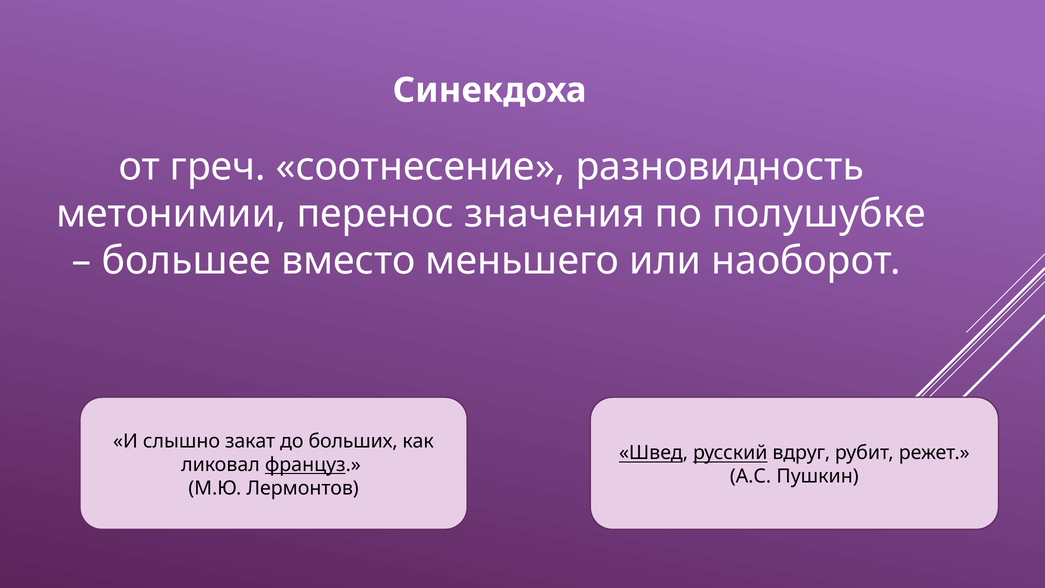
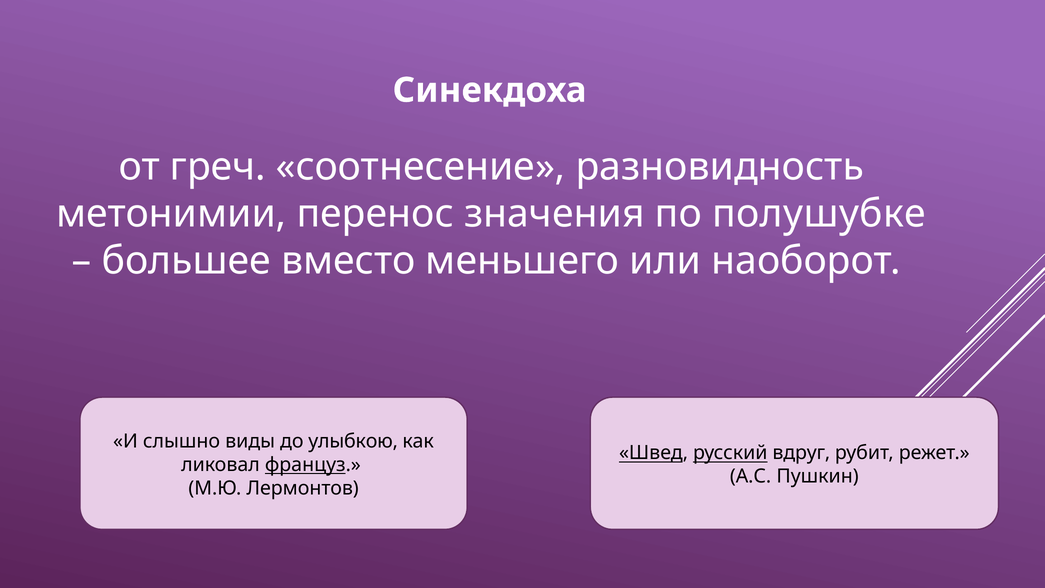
закат: закат -> виды
больших: больших -> улыбкою
